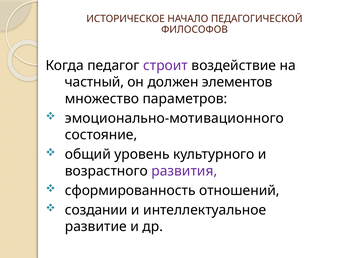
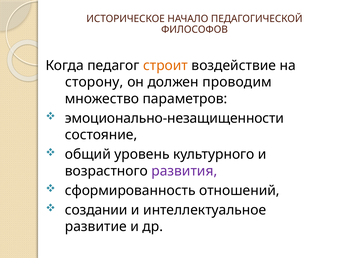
строит colour: purple -> orange
частный: частный -> сторону
элементов: элементов -> проводим
эмоционально-мотивационного: эмоционально-мотивационного -> эмоционально-незащищенности
